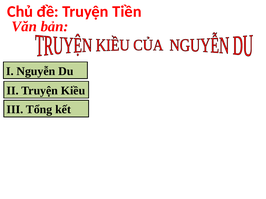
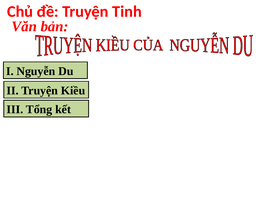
Tiền: Tiền -> Tinh
